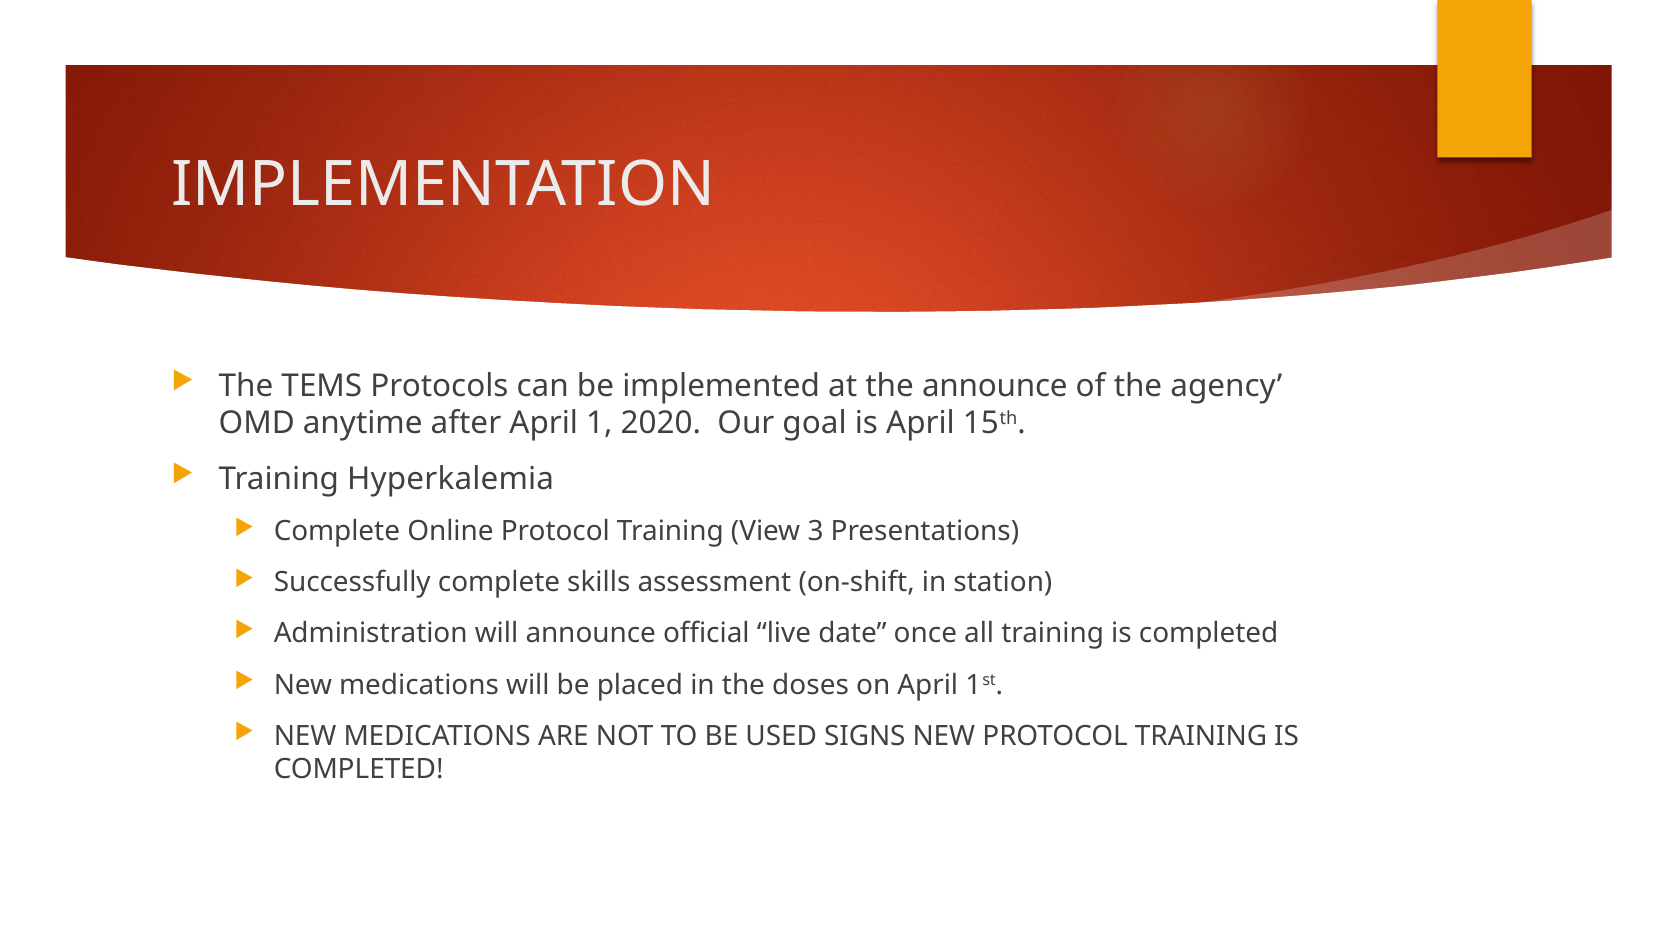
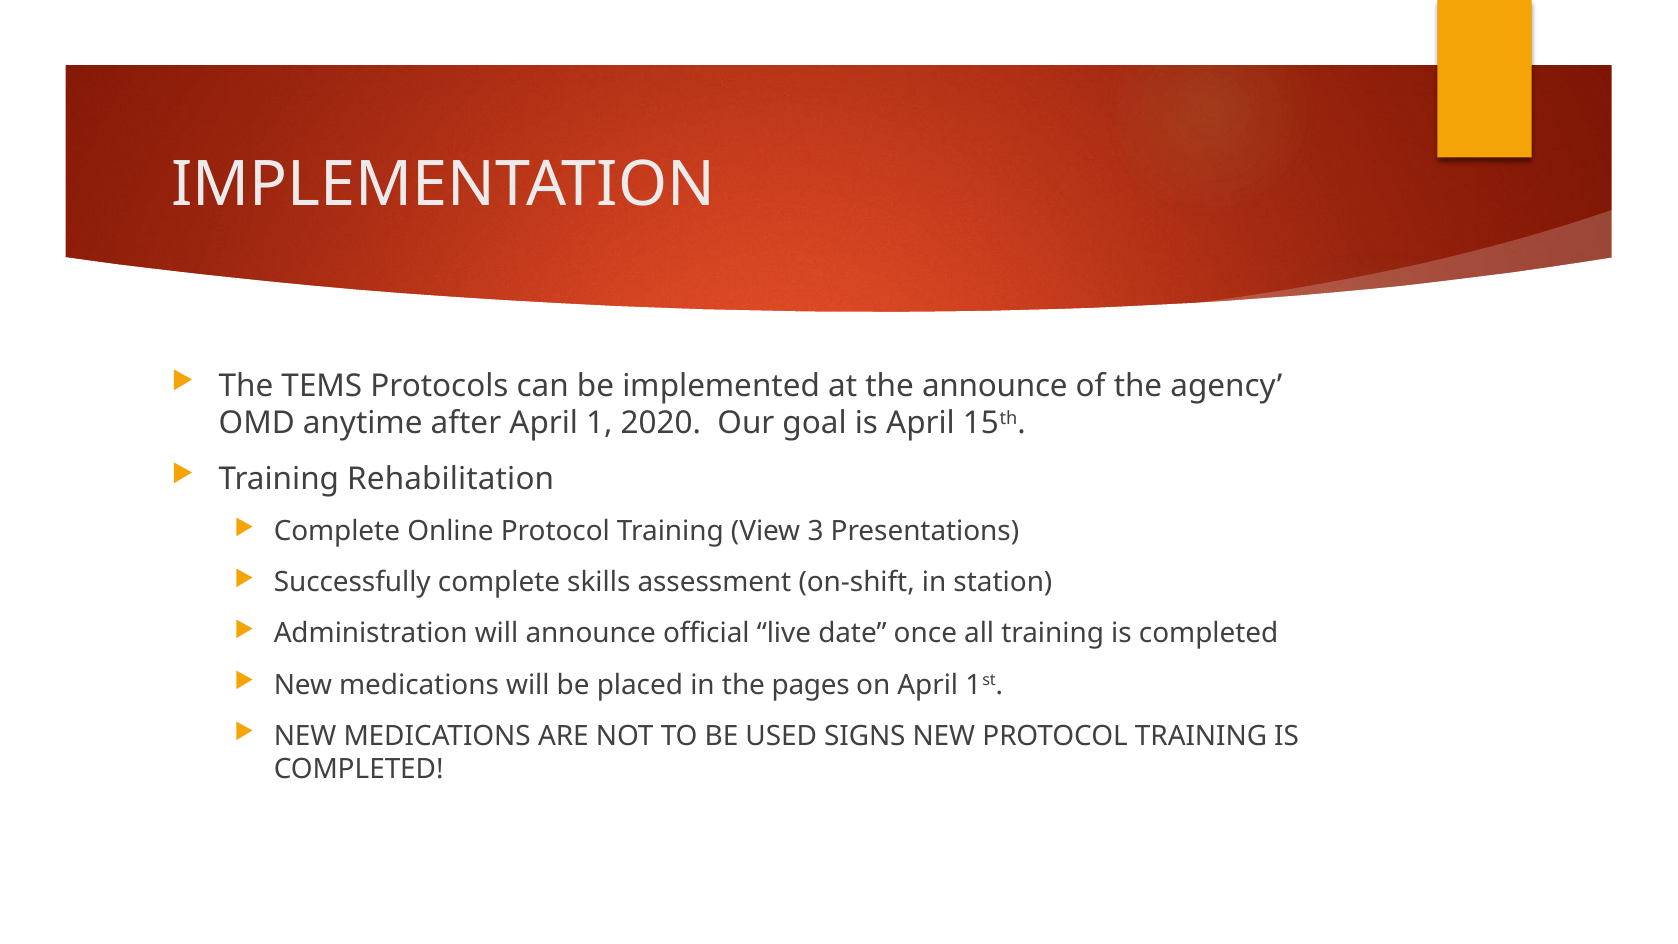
Hyperkalemia: Hyperkalemia -> Rehabilitation
doses: doses -> pages
